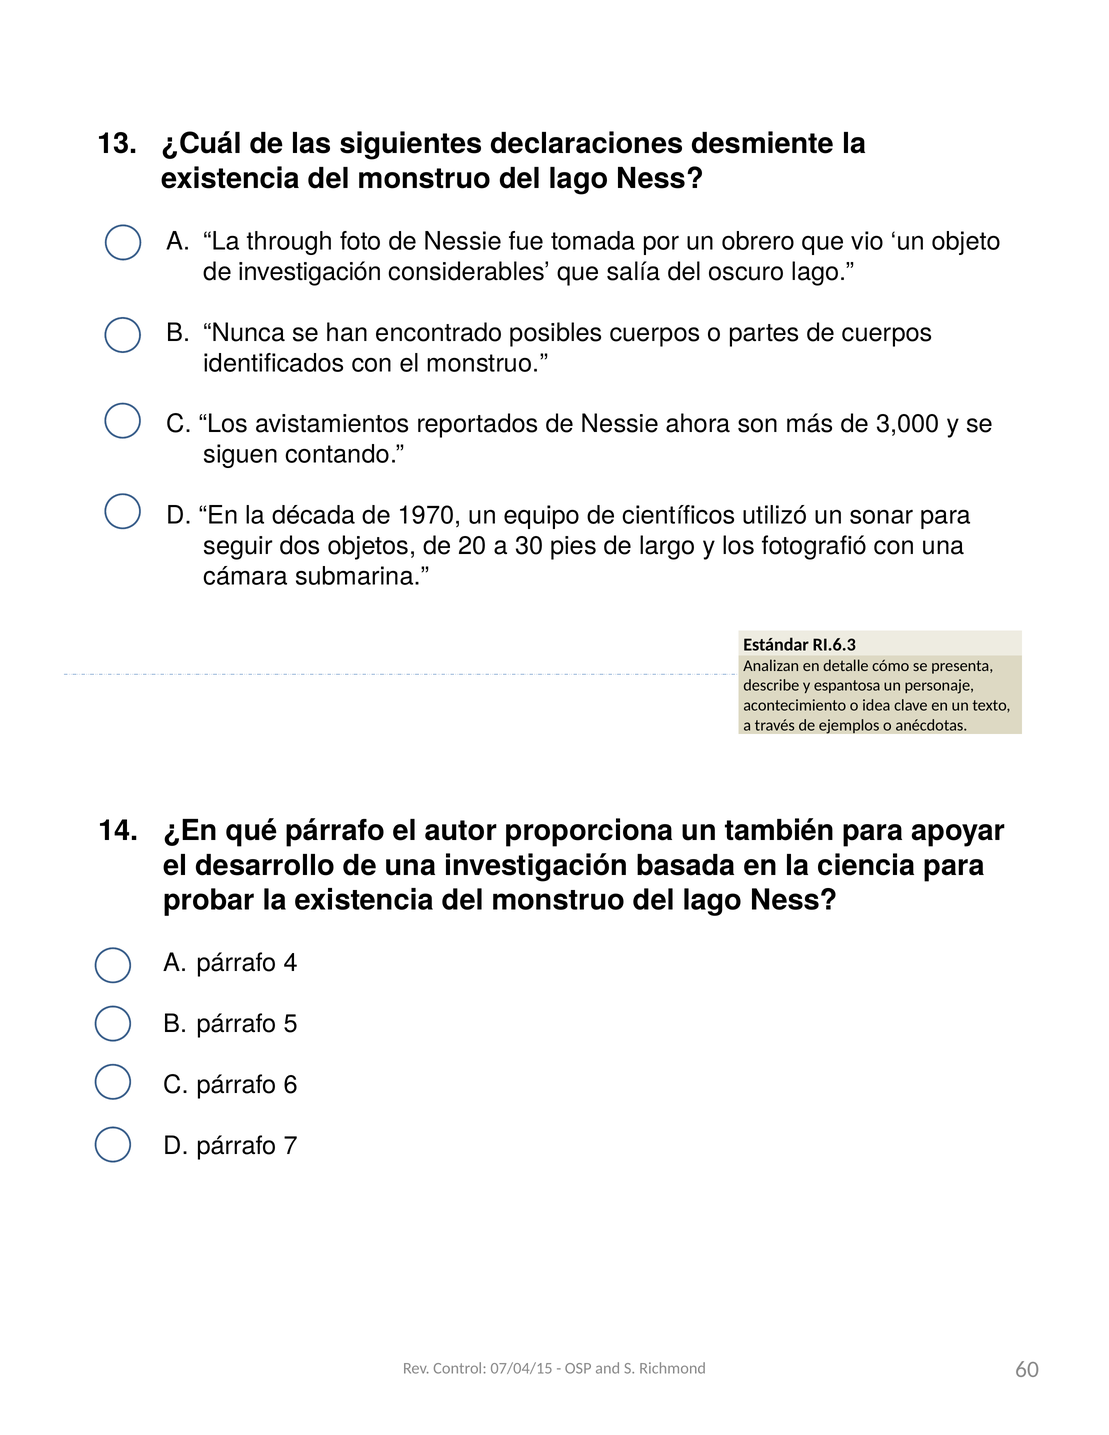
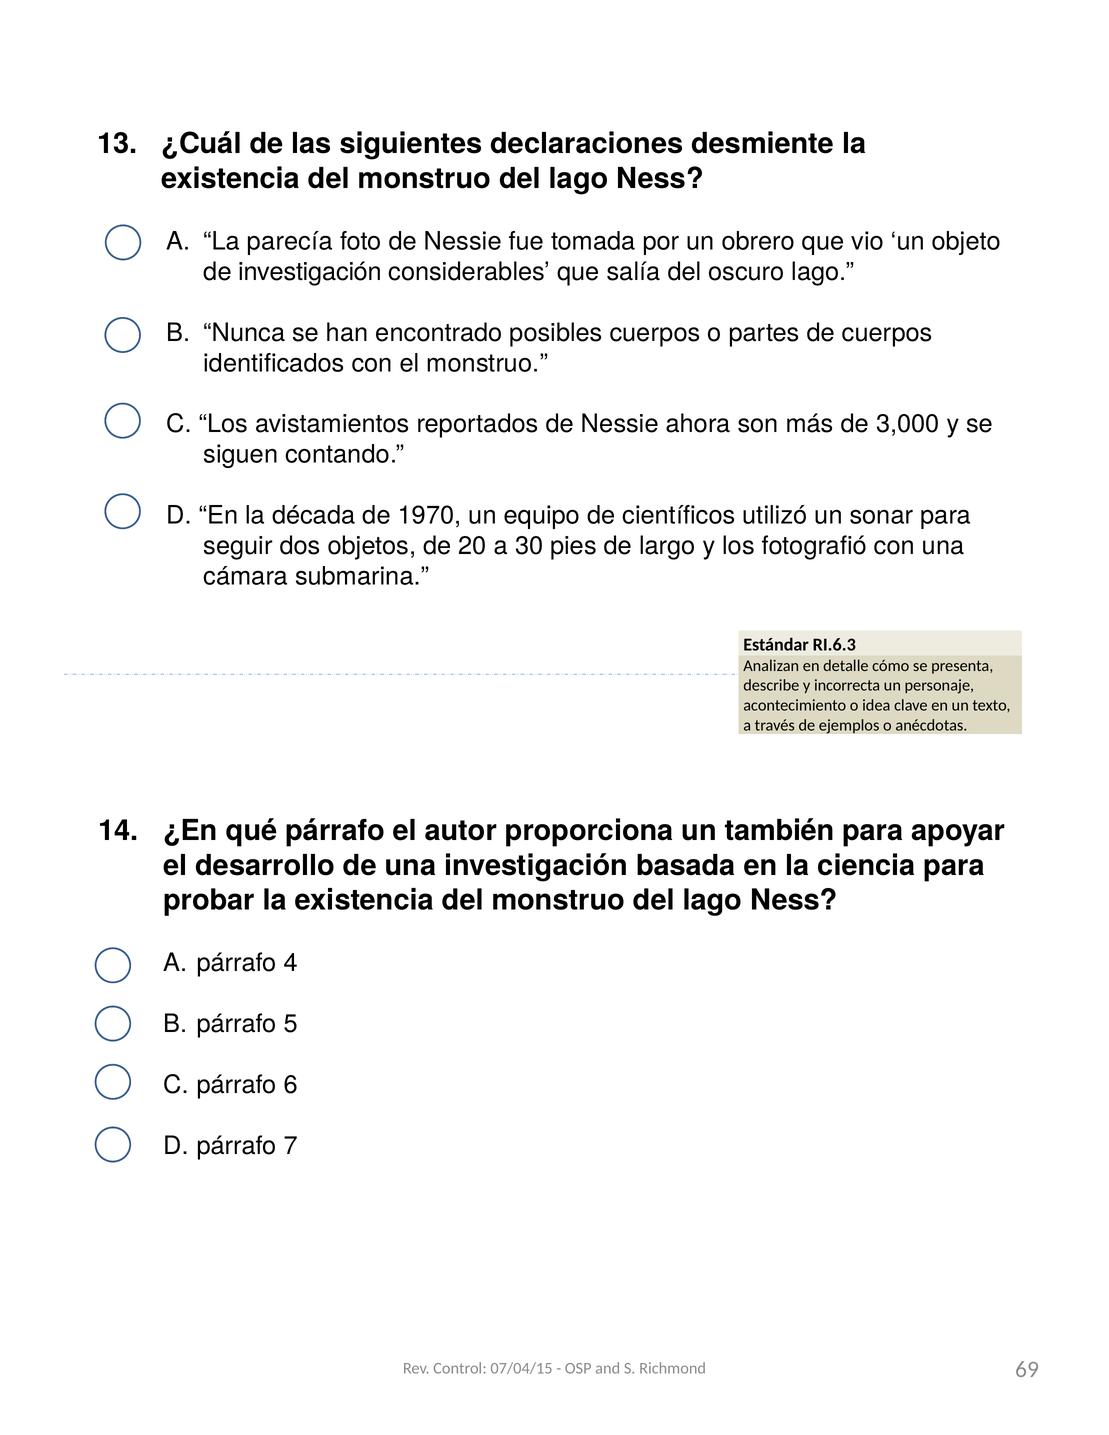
through: through -> parecía
espantosa: espantosa -> incorrecta
60: 60 -> 69
